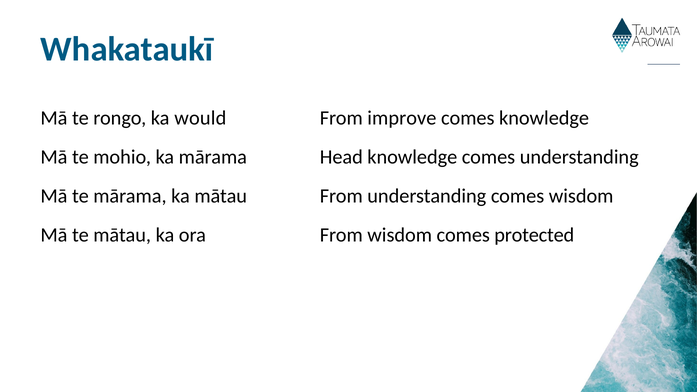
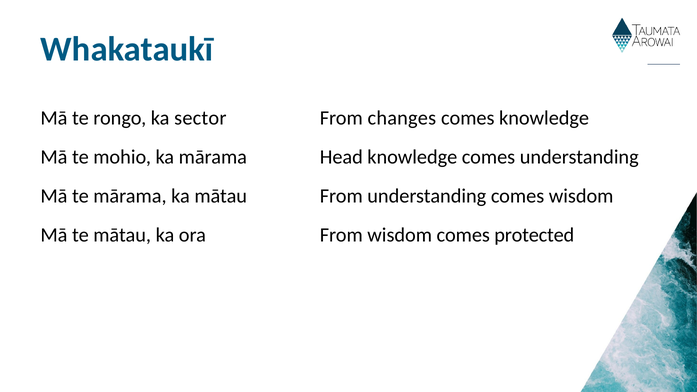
would: would -> sector
improve: improve -> changes
